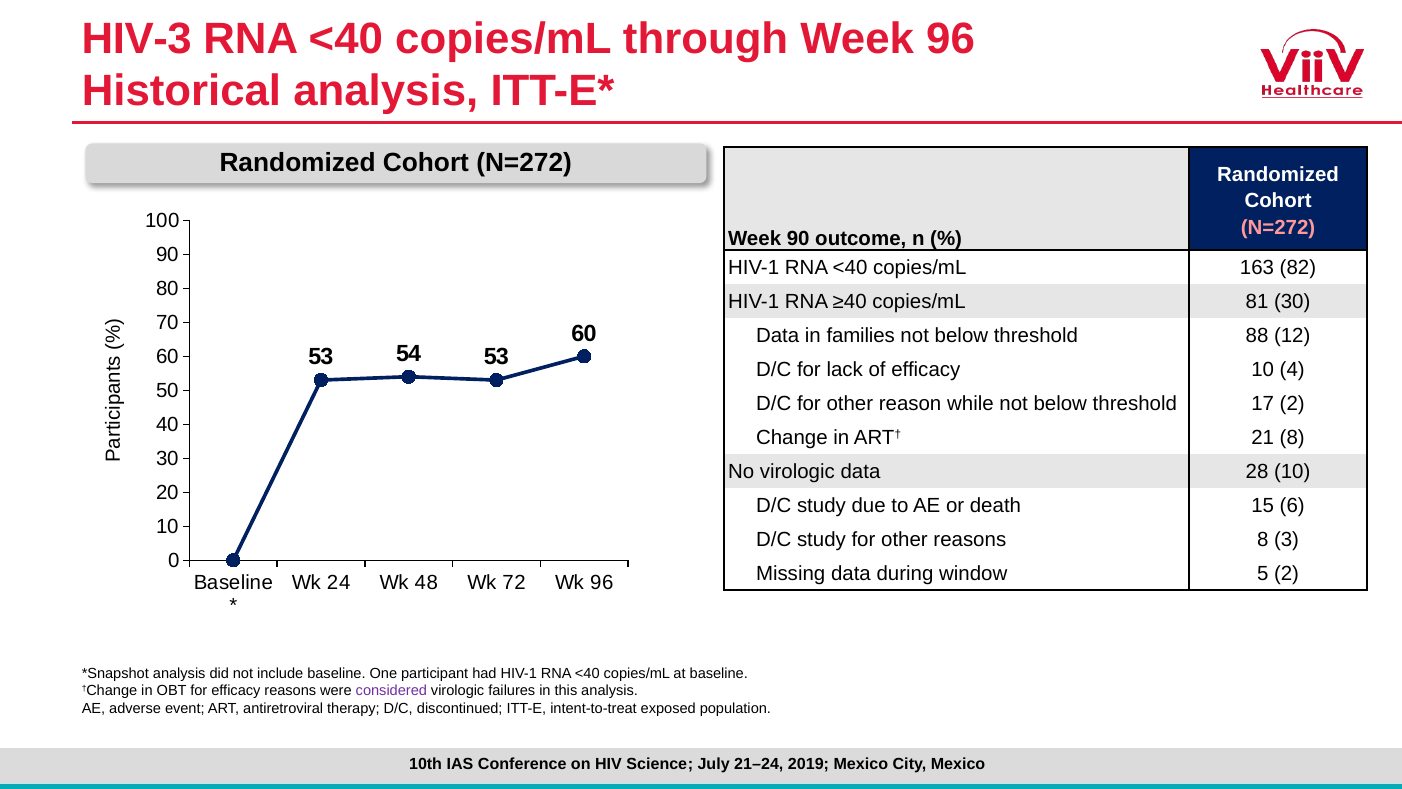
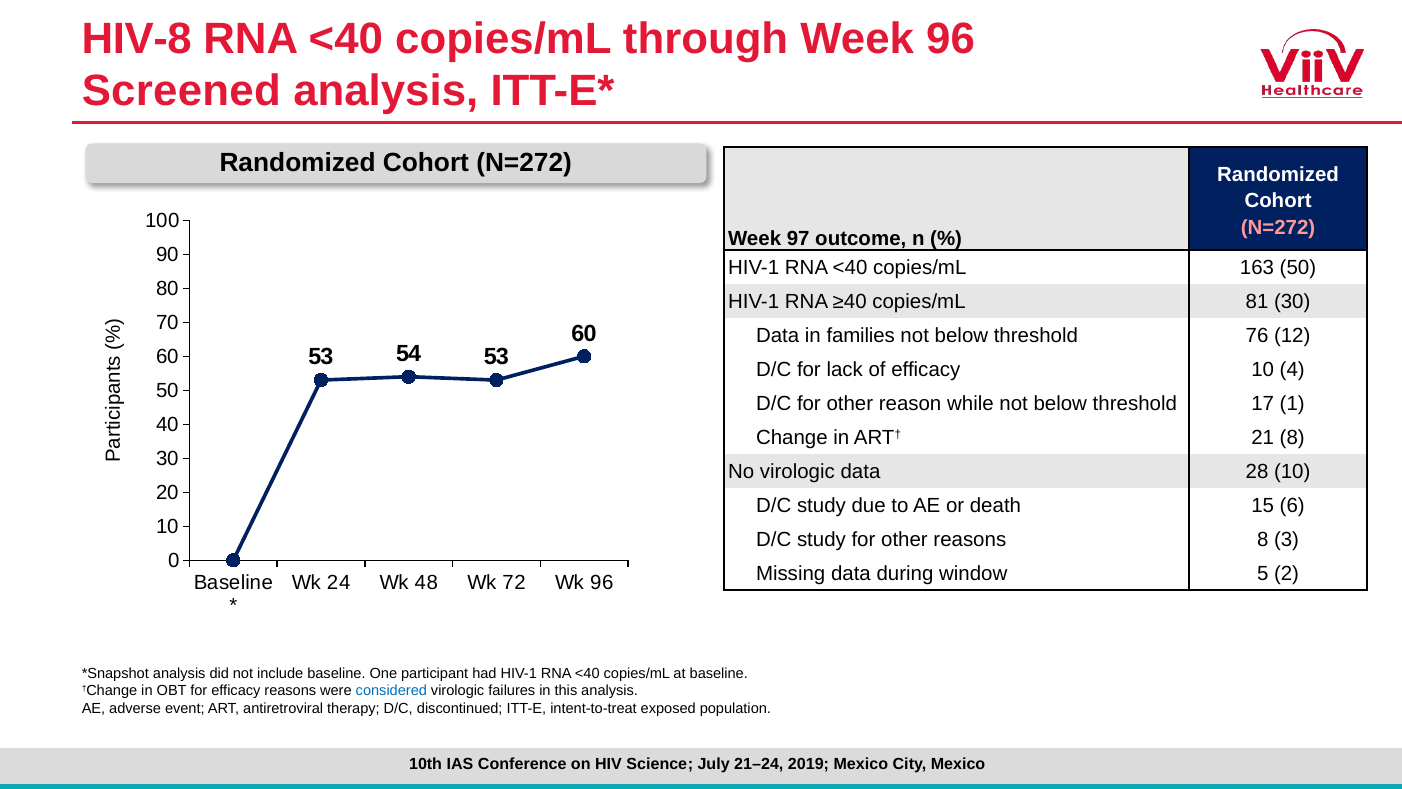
HIV-3: HIV-3 -> HIV-8
Historical: Historical -> Screened
Week 90: 90 -> 97
163 82: 82 -> 50
88: 88 -> 76
17 2: 2 -> 1
considered colour: purple -> blue
